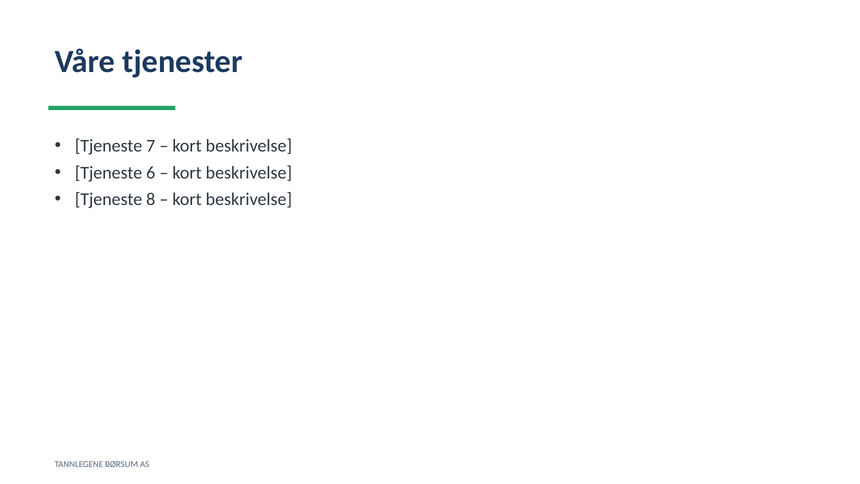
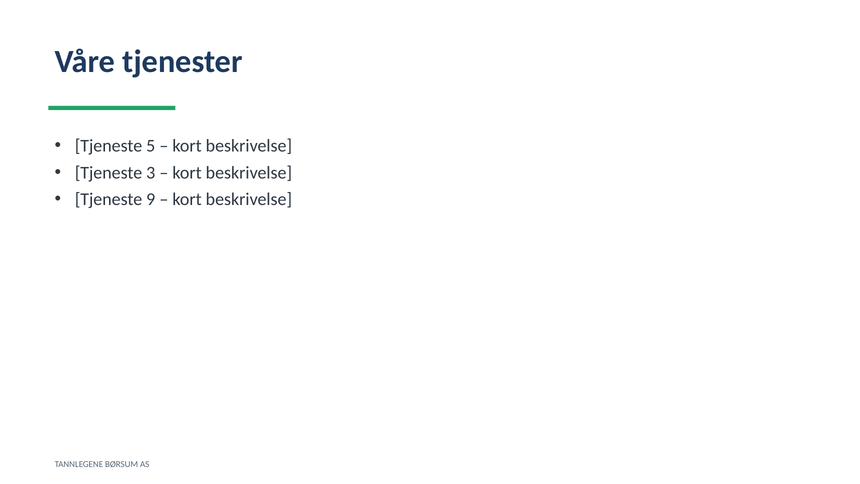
7: 7 -> 5
6: 6 -> 3
8: 8 -> 9
